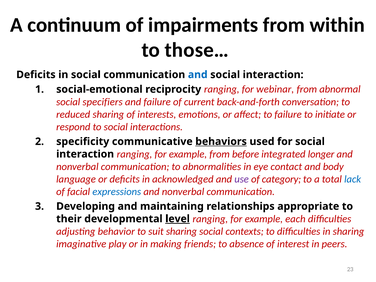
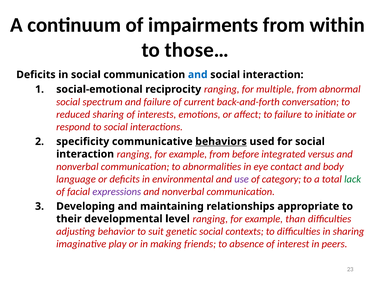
webinar: webinar -> multiple
specifiers: specifiers -> spectrum
longer: longer -> versus
acknowledged: acknowledged -> environmental
lack colour: blue -> green
expressions colour: blue -> purple
level underline: present -> none
each: each -> than
suit sharing: sharing -> genetic
